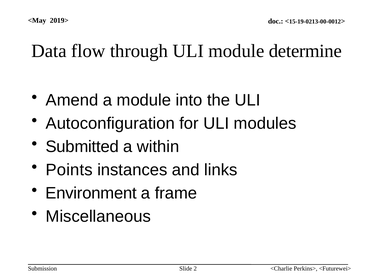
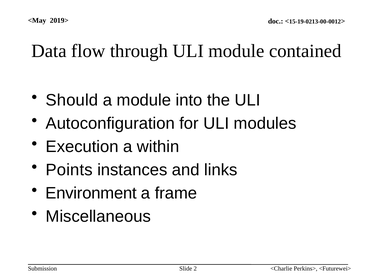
determine: determine -> contained
Amend: Amend -> Should
Submitted: Submitted -> Execution
